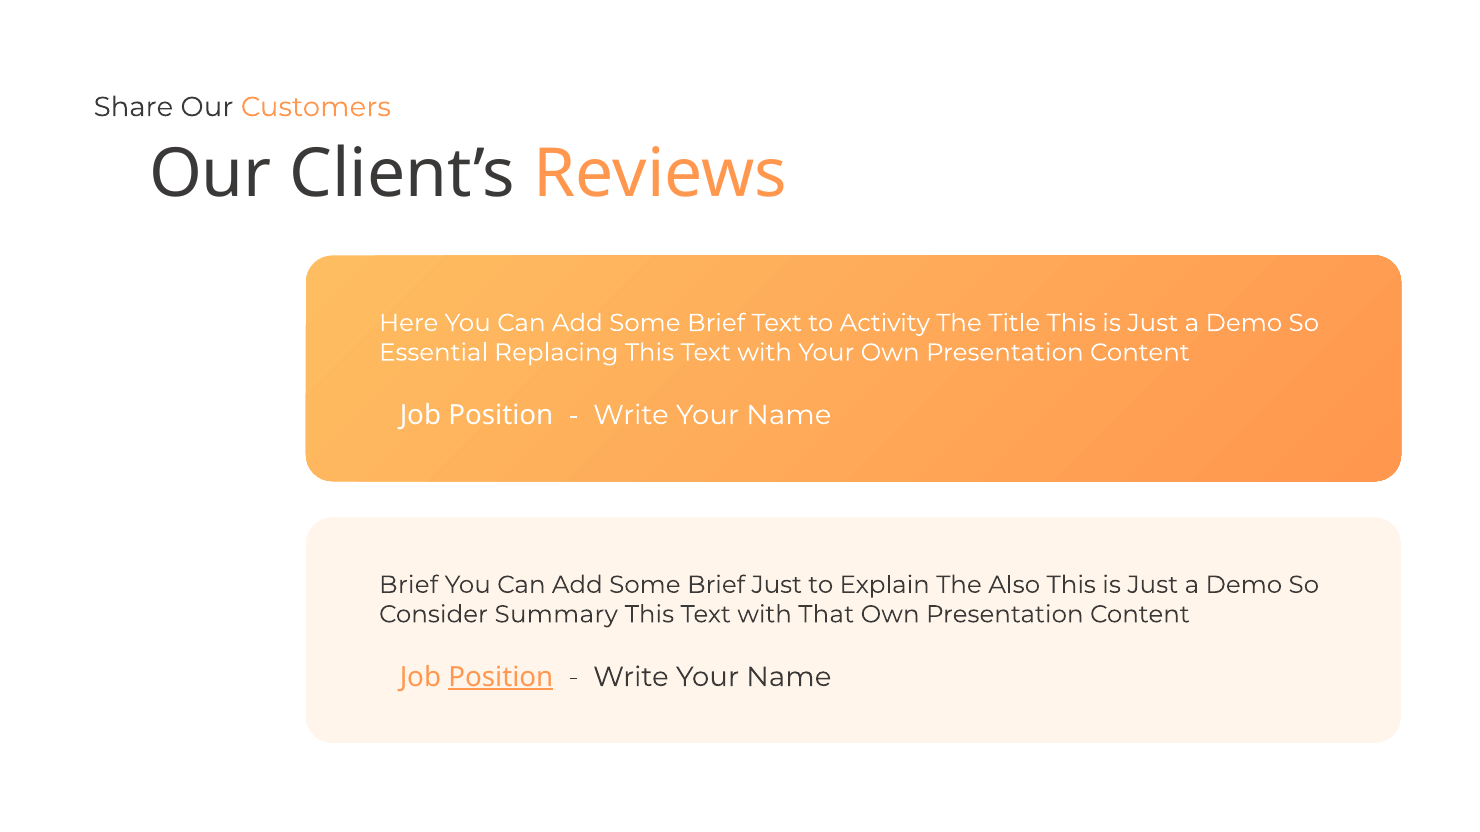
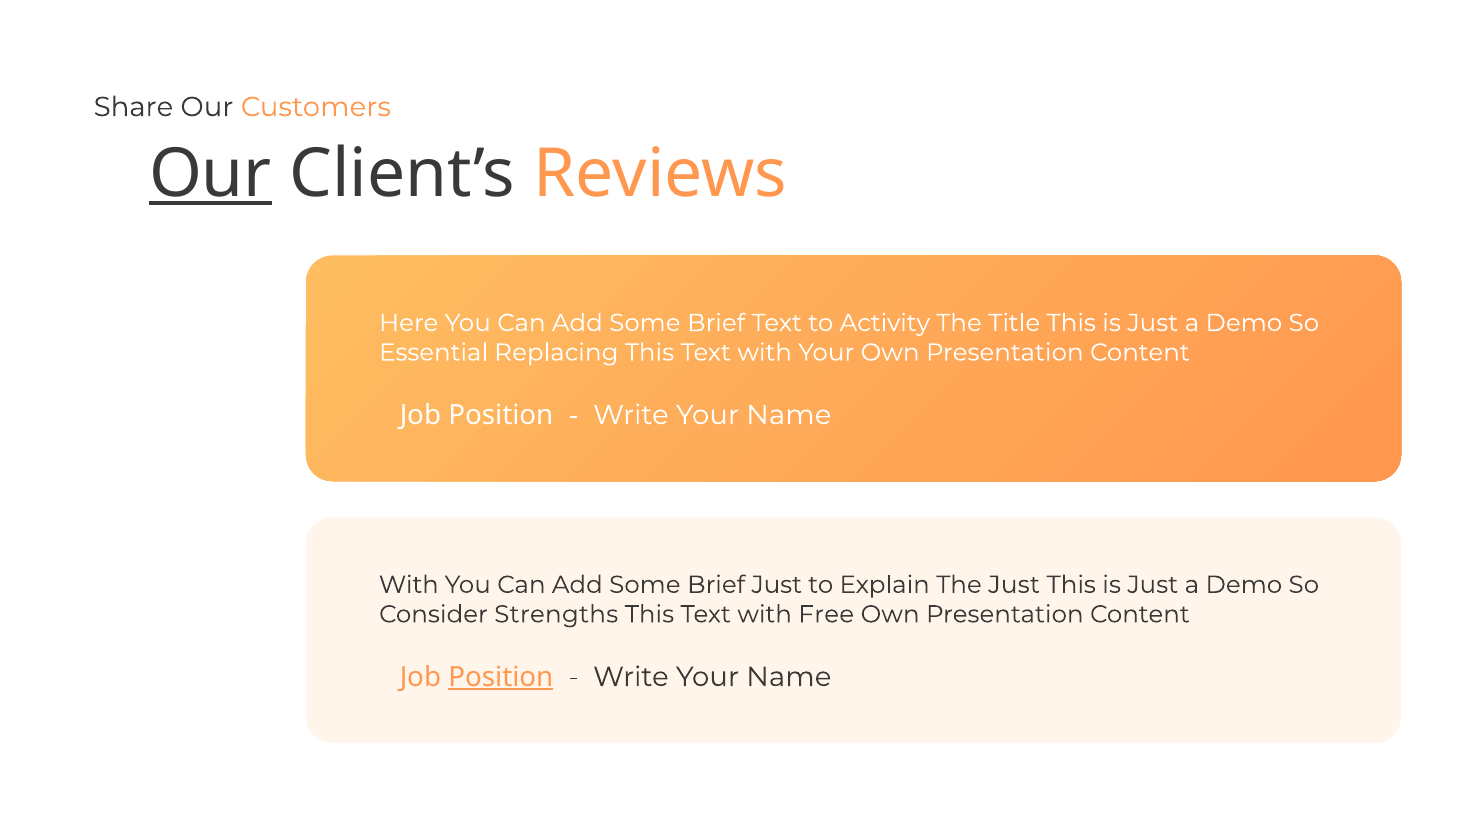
Our at (210, 174) underline: none -> present
Brief at (409, 585): Brief -> With
The Also: Also -> Just
Summary: Summary -> Strengths
That: That -> Free
